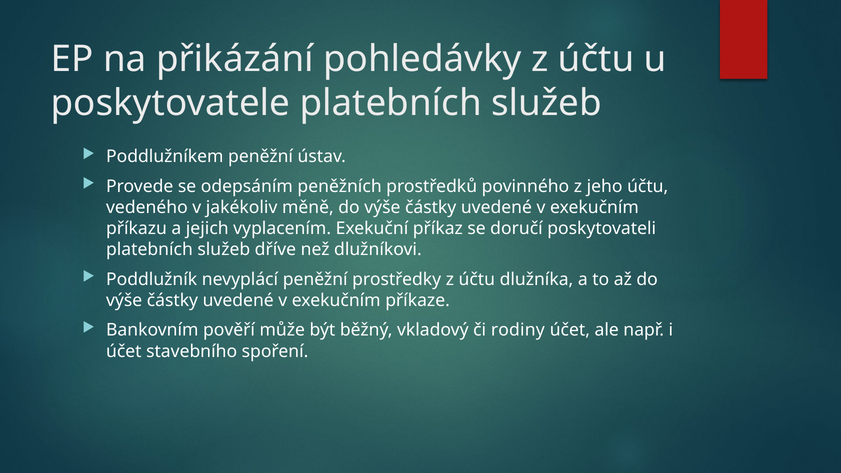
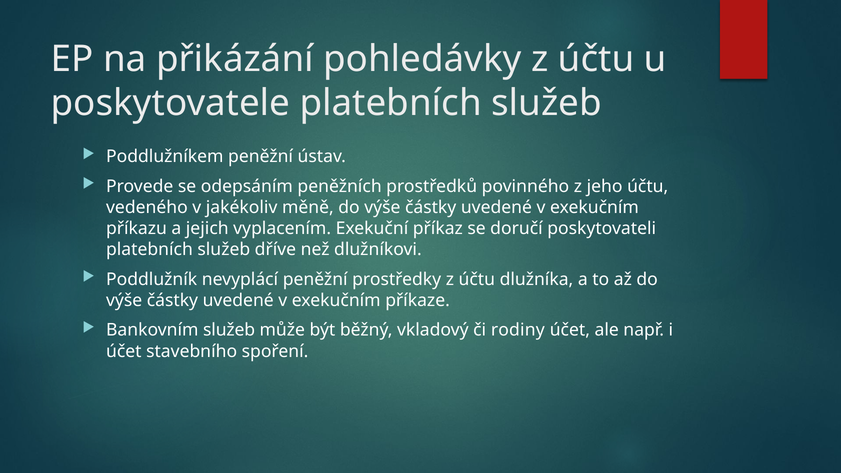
Bankovním pověří: pověří -> služeb
